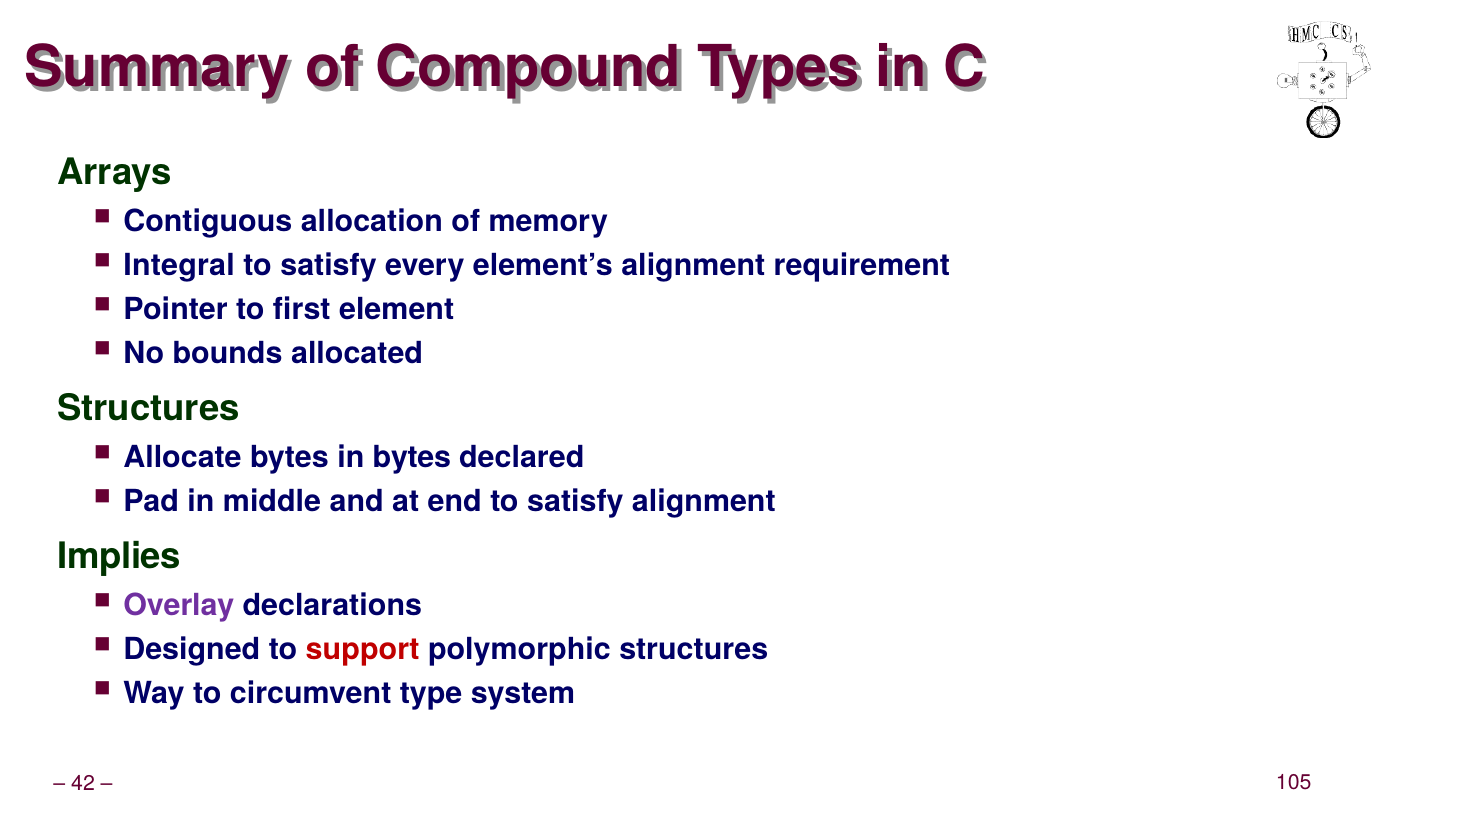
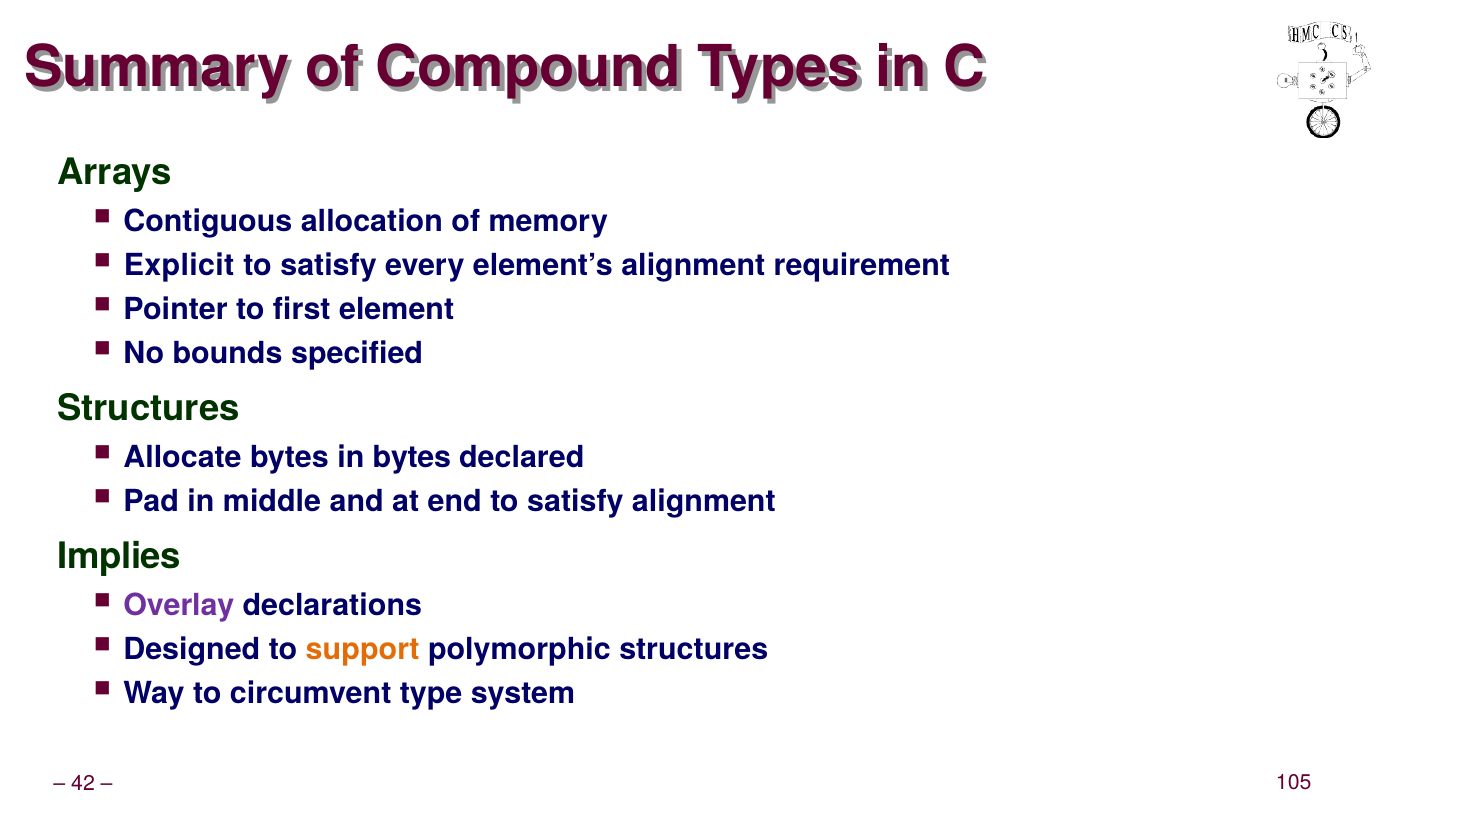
Integral: Integral -> Explicit
allocated: allocated -> specified
support colour: red -> orange
